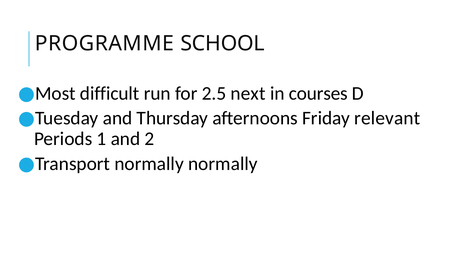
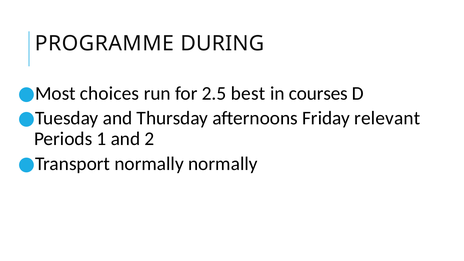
SCHOOL: SCHOOL -> DURING
difficult: difficult -> choices
next: next -> best
